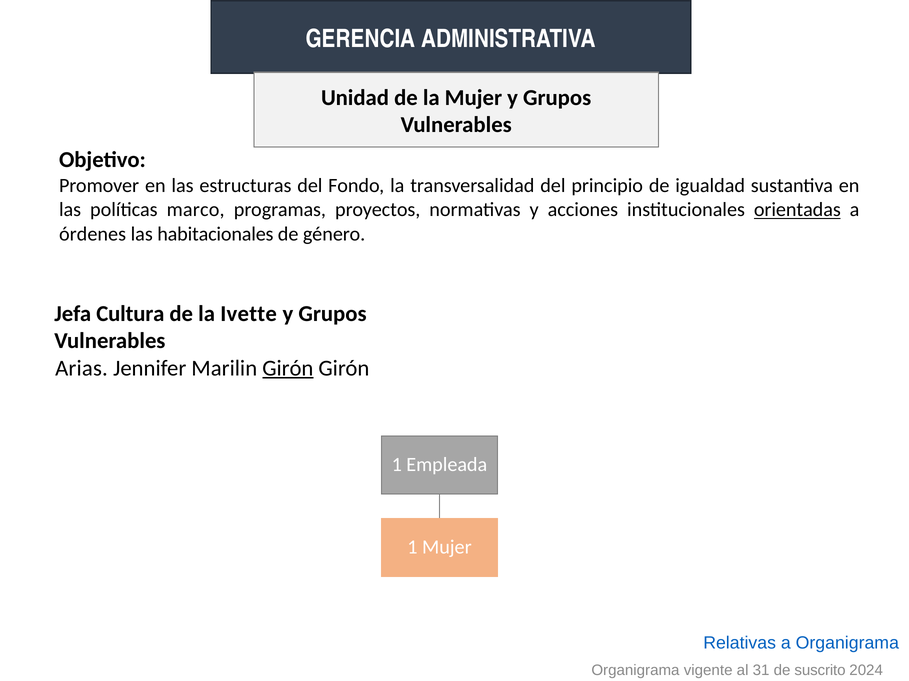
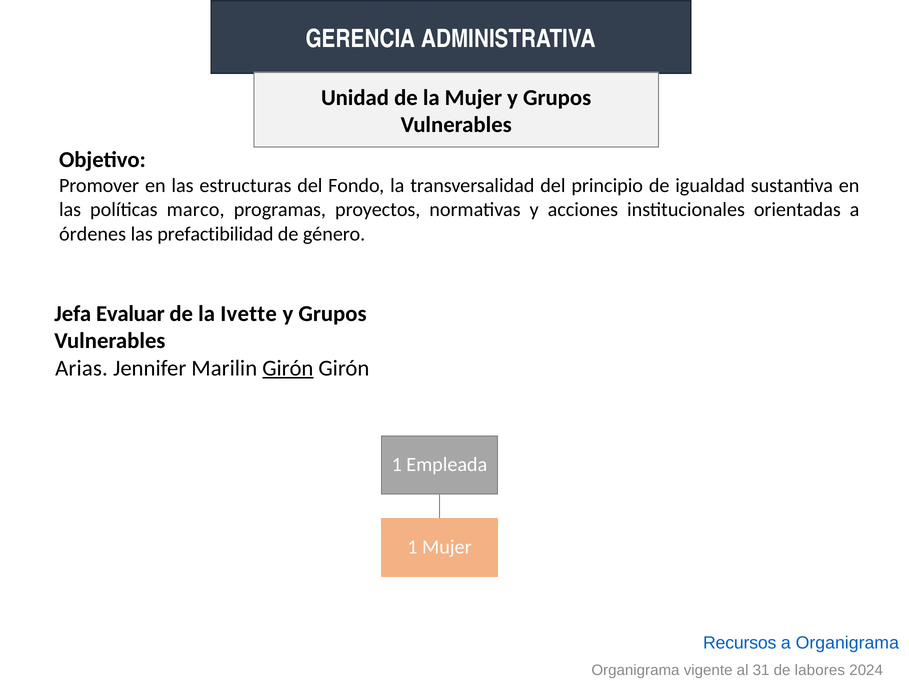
orientadas underline: present -> none
habitacionales: habitacionales -> prefactibilidad
Cultura: Cultura -> Evaluar
Relativas: Relativas -> Recursos
suscrito: suscrito -> labores
